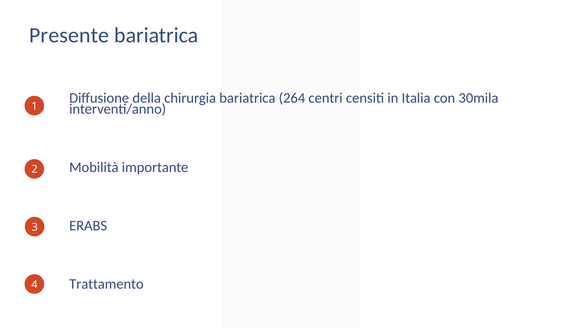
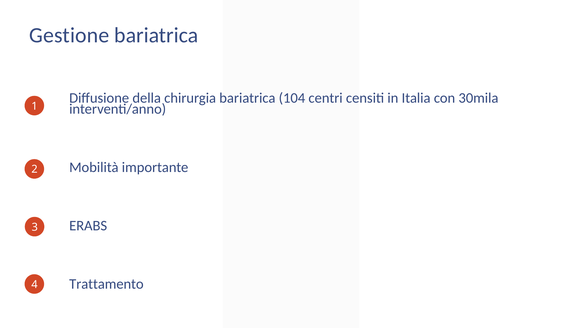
Presente: Presente -> Gestione
264: 264 -> 104
